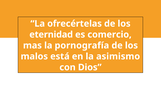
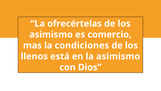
eternidad at (51, 34): eternidad -> asimismo
pornografía: pornografía -> condiciones
malos: malos -> llenos
